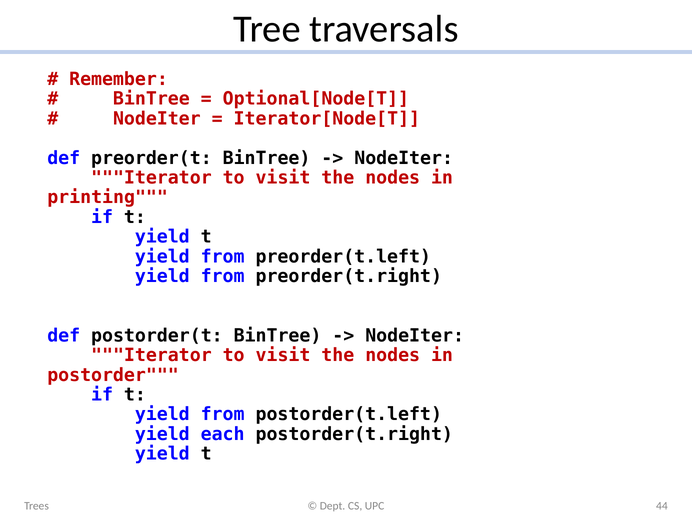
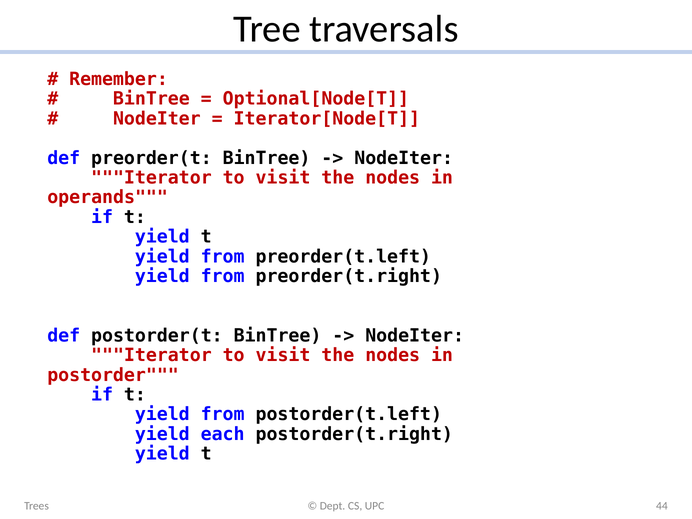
printing: printing -> operands
